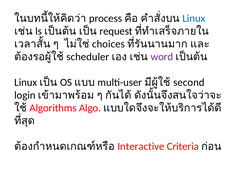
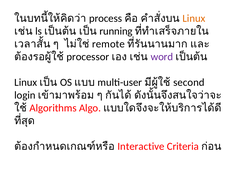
Linux at (194, 18) colour: blue -> orange
request: request -> running
choices: choices -> remote
scheduler: scheduler -> processor
